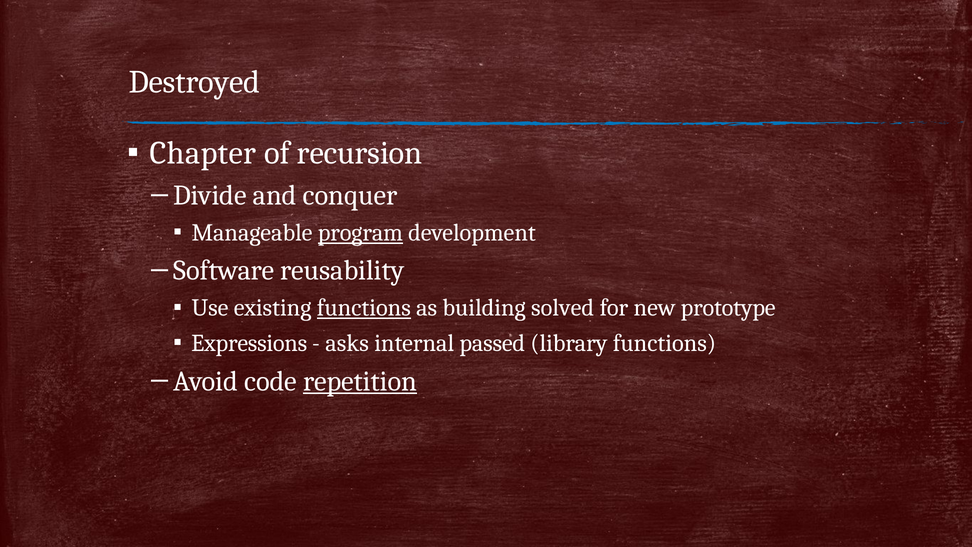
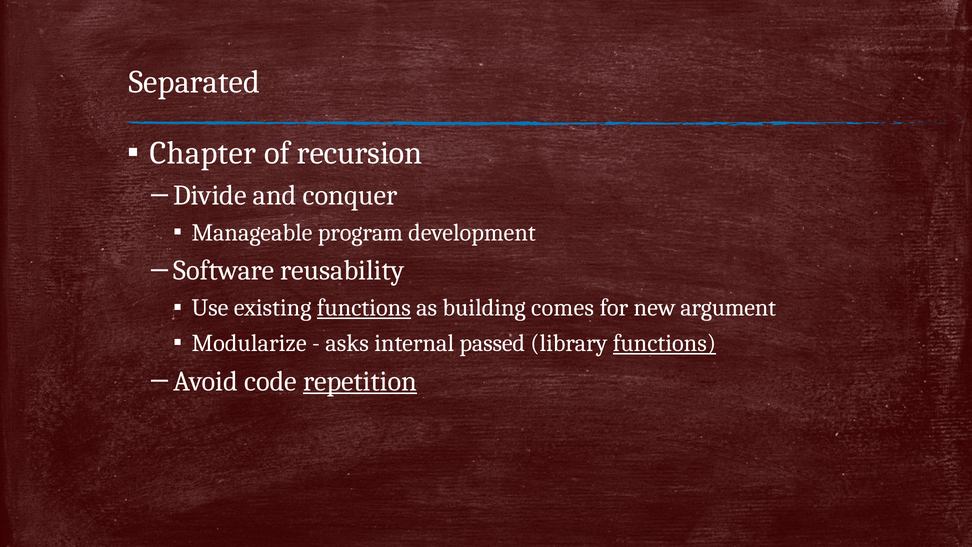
Destroyed: Destroyed -> Separated
program underline: present -> none
solved: solved -> comes
prototype: prototype -> argument
Expressions: Expressions -> Modularize
functions at (664, 343) underline: none -> present
